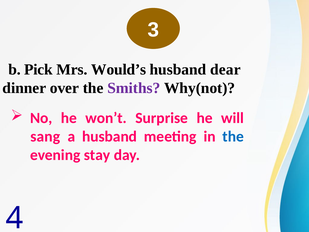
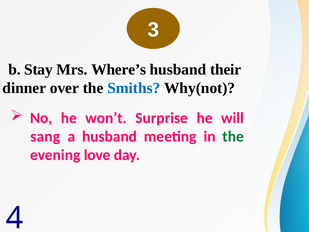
Pick: Pick -> Stay
Would’s: Would’s -> Where’s
dear: dear -> their
Smiths colour: purple -> blue
the at (233, 136) colour: blue -> green
stay: stay -> love
